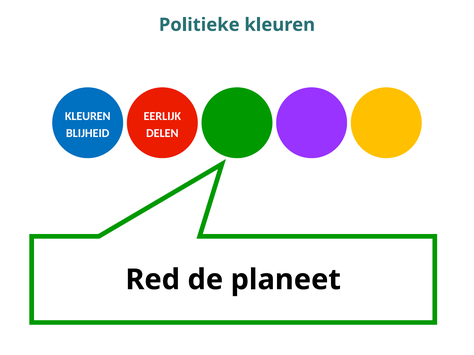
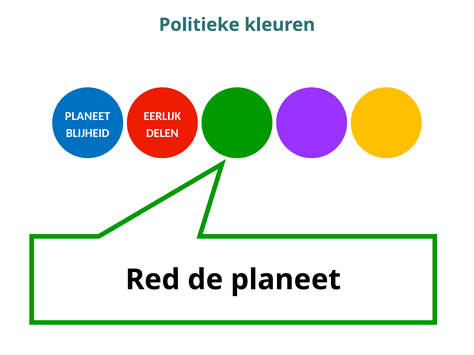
KLEUREN at (88, 116): KLEUREN -> PLANEET
